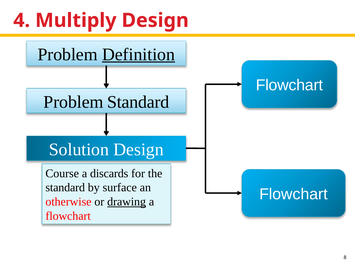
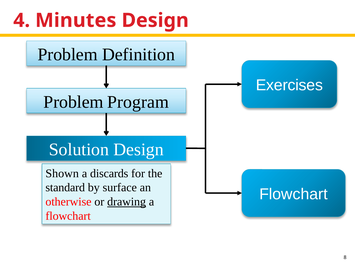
Multiply: Multiply -> Minutes
Definition underline: present -> none
Flowchart at (289, 85): Flowchart -> Exercises
Problem Standard: Standard -> Program
Course: Course -> Shown
